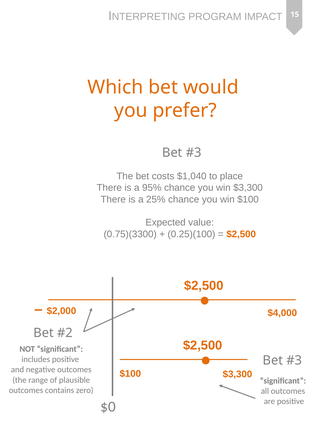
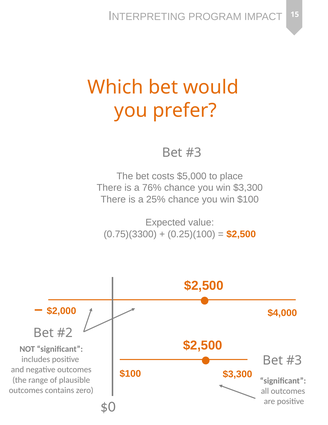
$1,040: $1,040 -> $5,000
95%: 95% -> 76%
